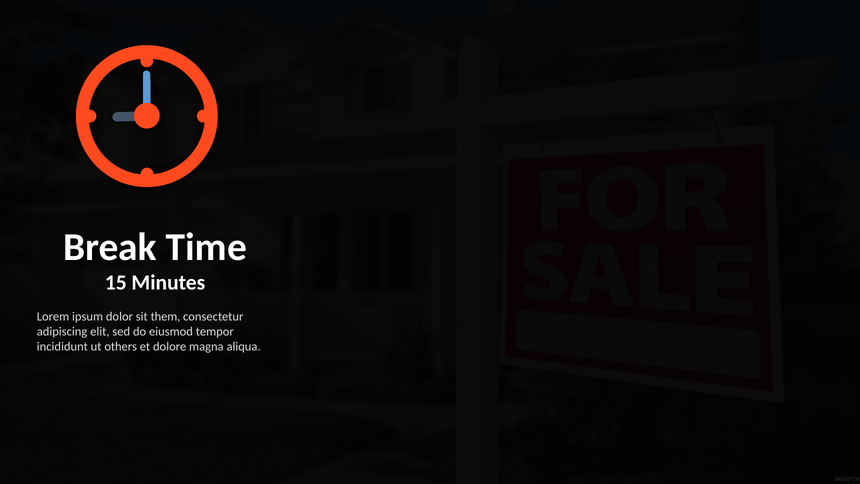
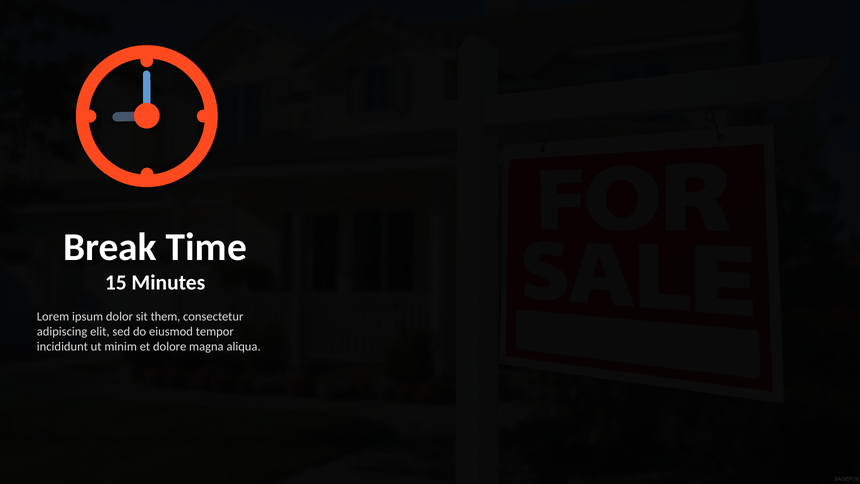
others: others -> minim
